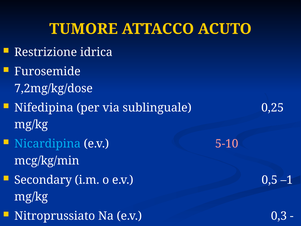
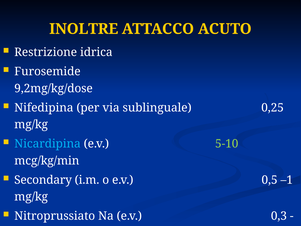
TUMORE: TUMORE -> INOLTRE
7,2mg/kg/dose: 7,2mg/kg/dose -> 9,2mg/kg/dose
5-10 colour: pink -> light green
